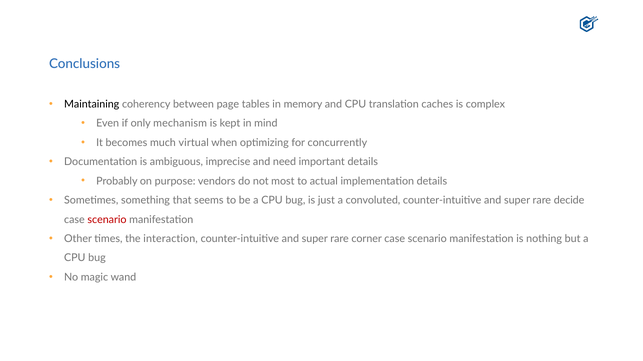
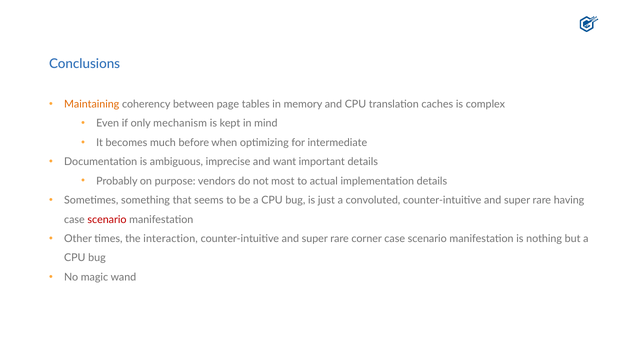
Maintaining colour: black -> orange
virtual: virtual -> before
concurrently: concurrently -> intermediate
need: need -> want
decide: decide -> having
